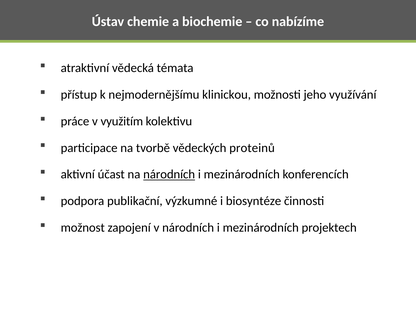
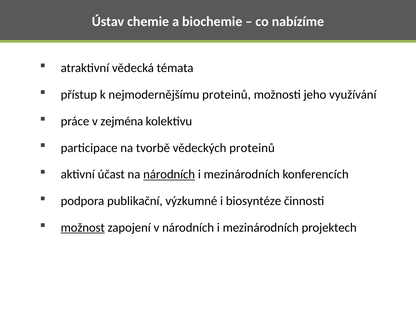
nejmodernějšímu klinickou: klinickou -> proteinů
využitím: využitím -> zejména
možnost underline: none -> present
